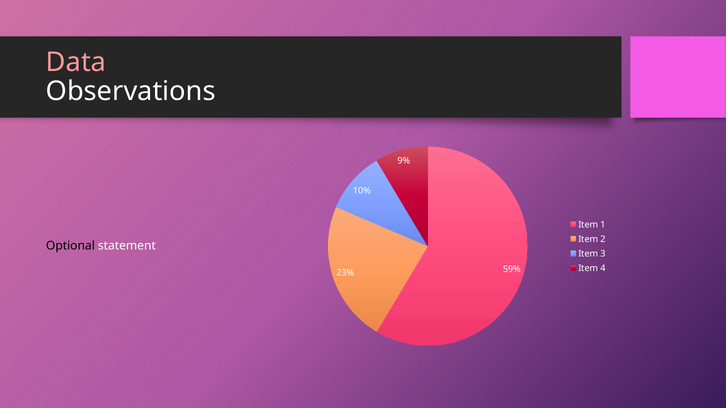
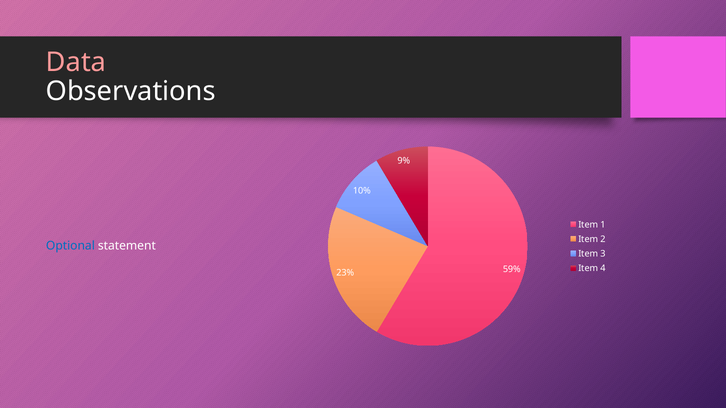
Optional colour: black -> blue
